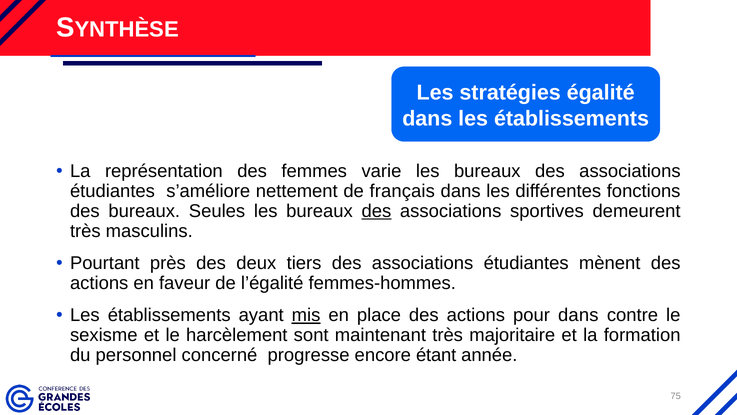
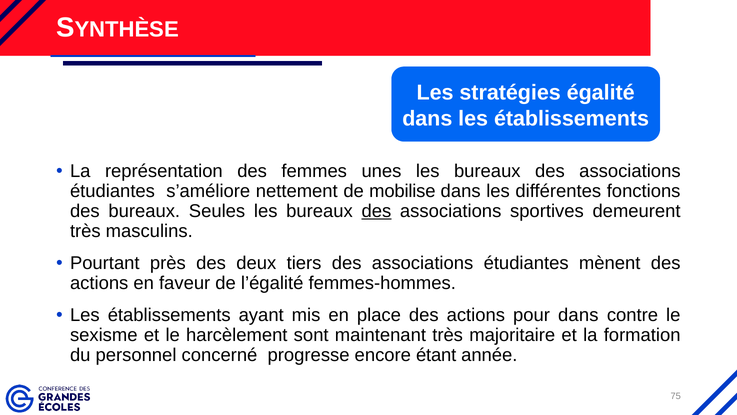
varie: varie -> unes
français: français -> mobilise
mis underline: present -> none
